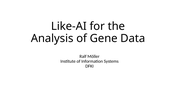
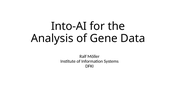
Like-AI: Like-AI -> Into-AI
